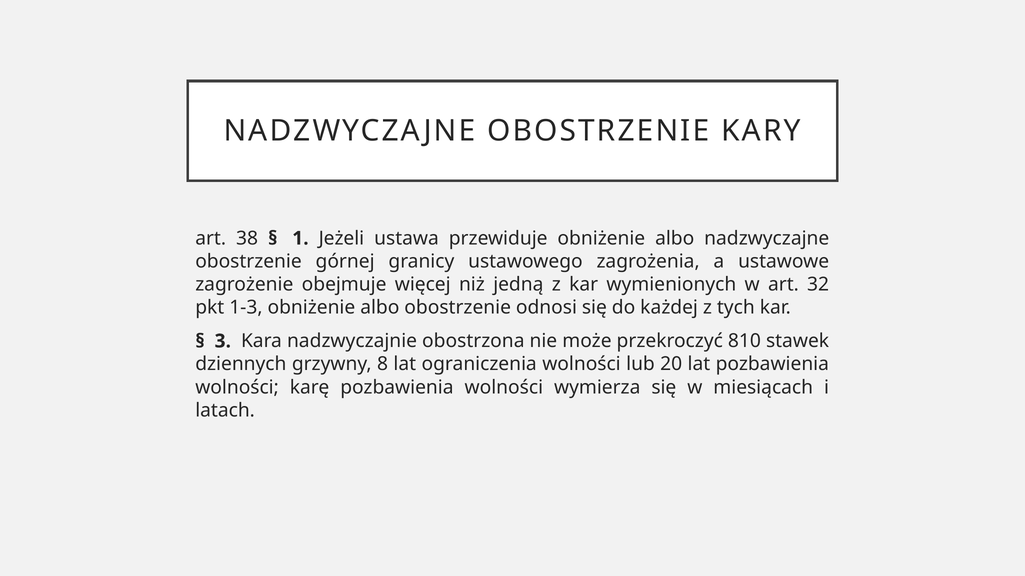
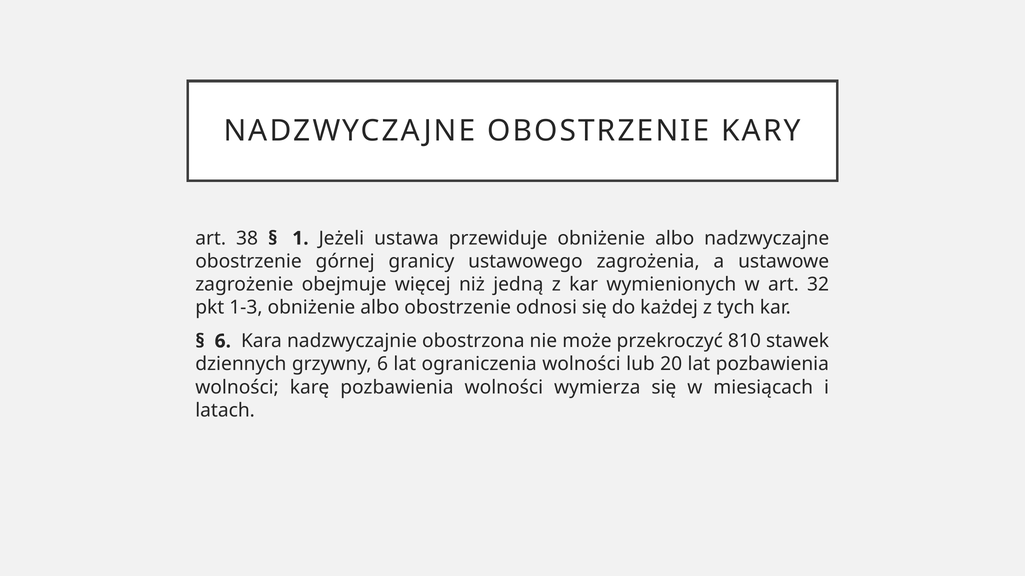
3 at (223, 341): 3 -> 6
grzywny 8: 8 -> 6
